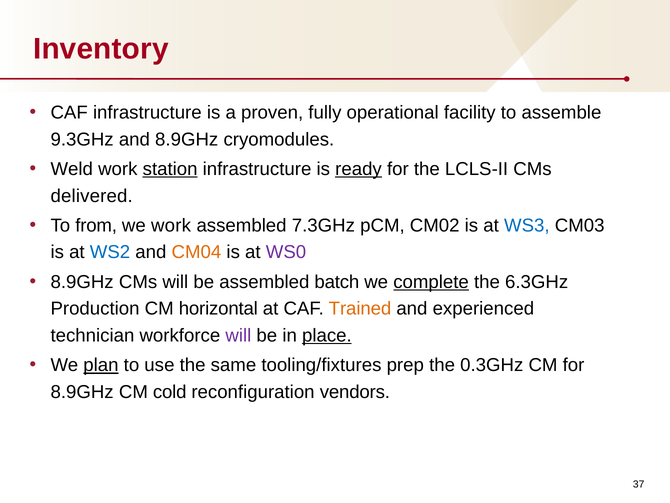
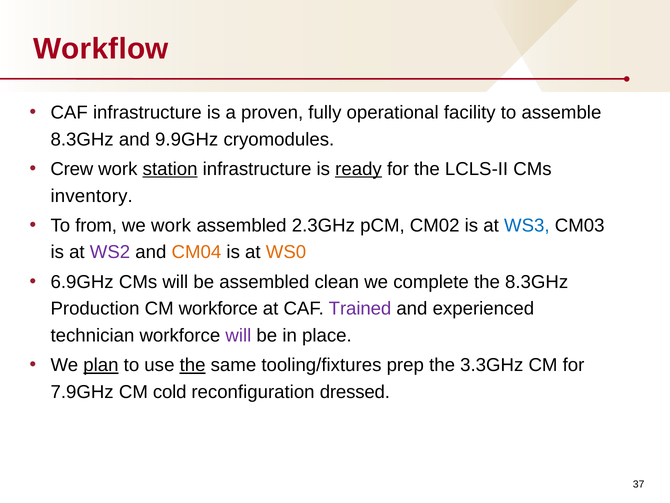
Inventory: Inventory -> Workflow
9.3GHz at (82, 139): 9.3GHz -> 8.3GHz
and 8.9GHz: 8.9GHz -> 9.9GHz
Weld: Weld -> Crew
delivered: delivered -> inventory
7.3GHz: 7.3GHz -> 2.3GHz
WS2 colour: blue -> purple
WS0 colour: purple -> orange
8.9GHz at (82, 282): 8.9GHz -> 6.9GHz
batch: batch -> clean
complete underline: present -> none
the 6.3GHz: 6.3GHz -> 8.3GHz
CM horizontal: horizontal -> workforce
Trained colour: orange -> purple
place underline: present -> none
the at (193, 365) underline: none -> present
0.3GHz: 0.3GHz -> 3.3GHz
8.9GHz at (82, 392): 8.9GHz -> 7.9GHz
vendors: vendors -> dressed
